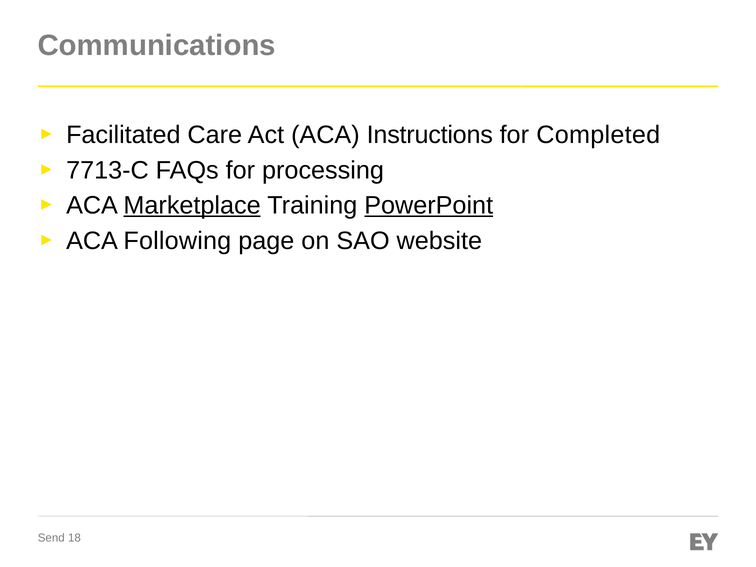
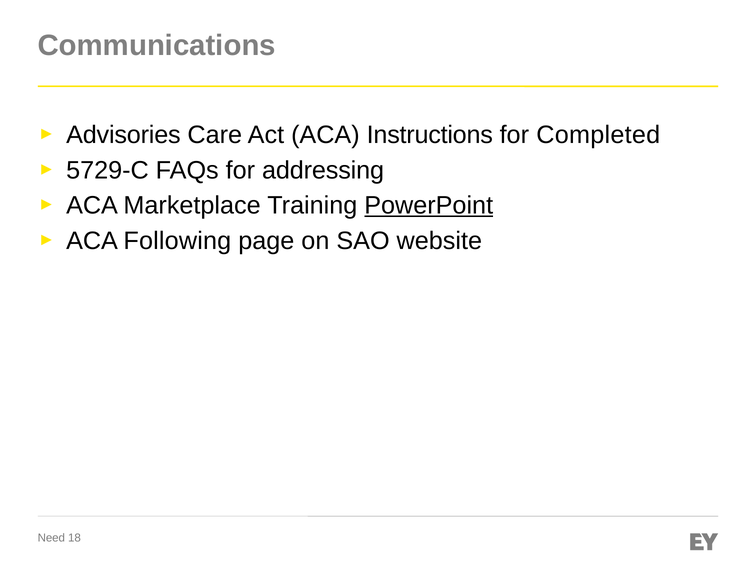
Facilitated: Facilitated -> Advisories
7713-C: 7713-C -> 5729-C
processing: processing -> addressing
Marketplace underline: present -> none
Send: Send -> Need
